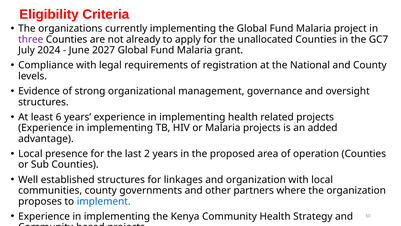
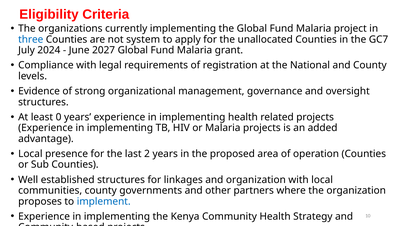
three colour: purple -> blue
not already: already -> system
6: 6 -> 0
